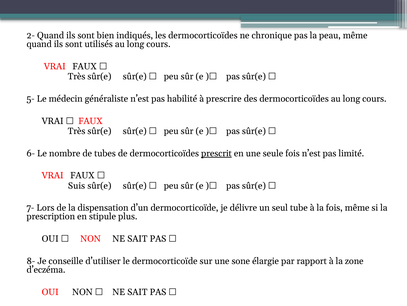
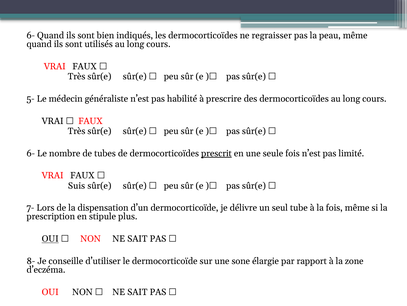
2- at (31, 35): 2- -> 6-
chronique: chronique -> regraisser
OUI at (50, 238) underline: none -> present
